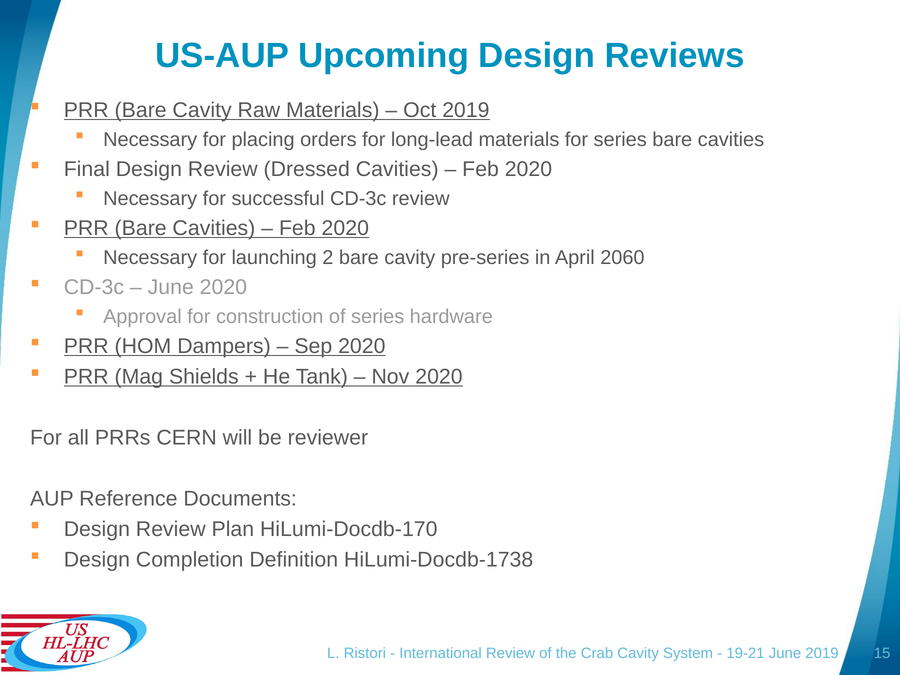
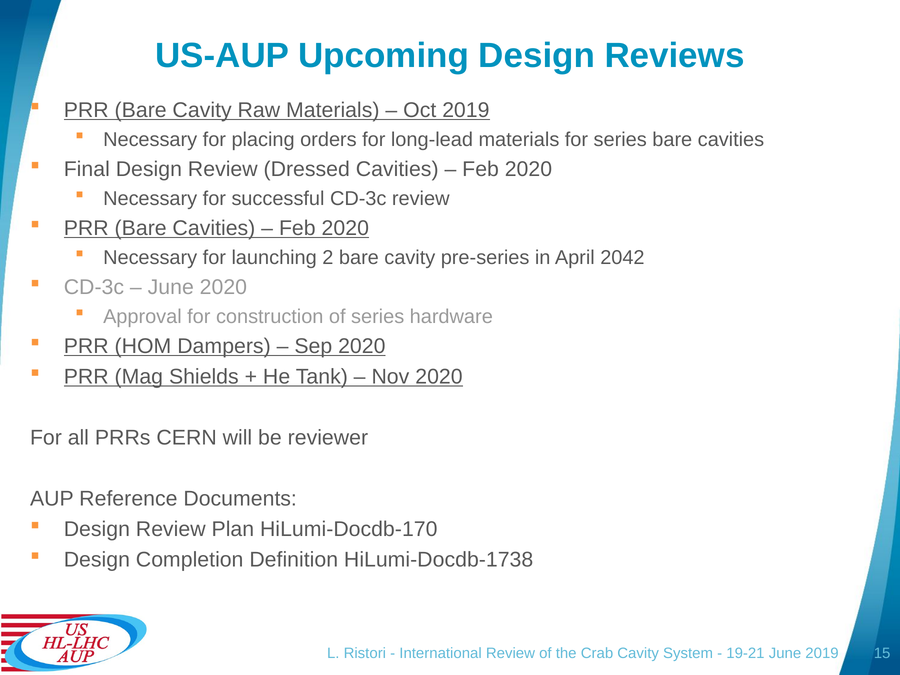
2060: 2060 -> 2042
